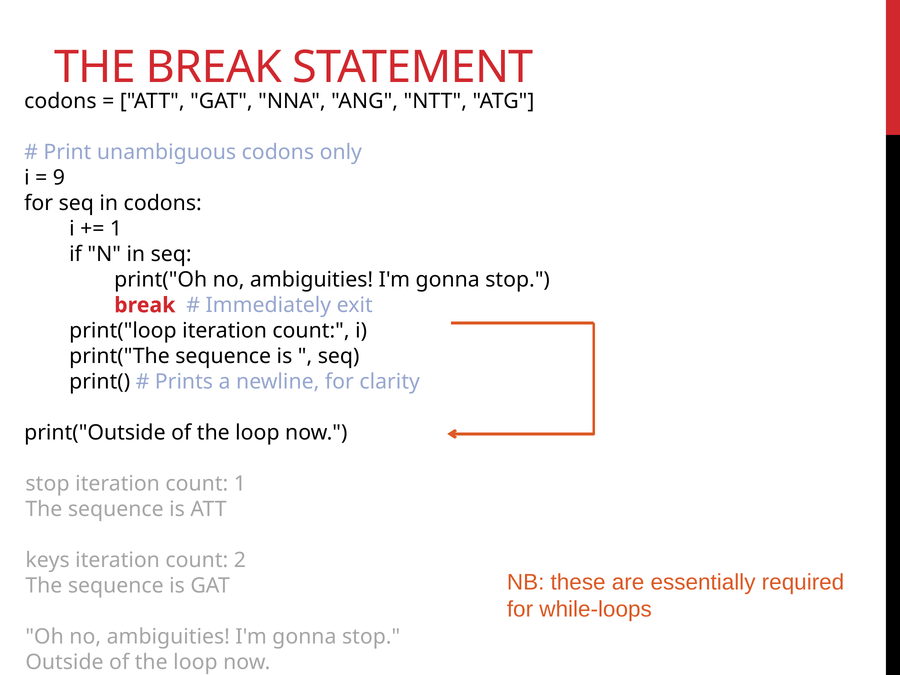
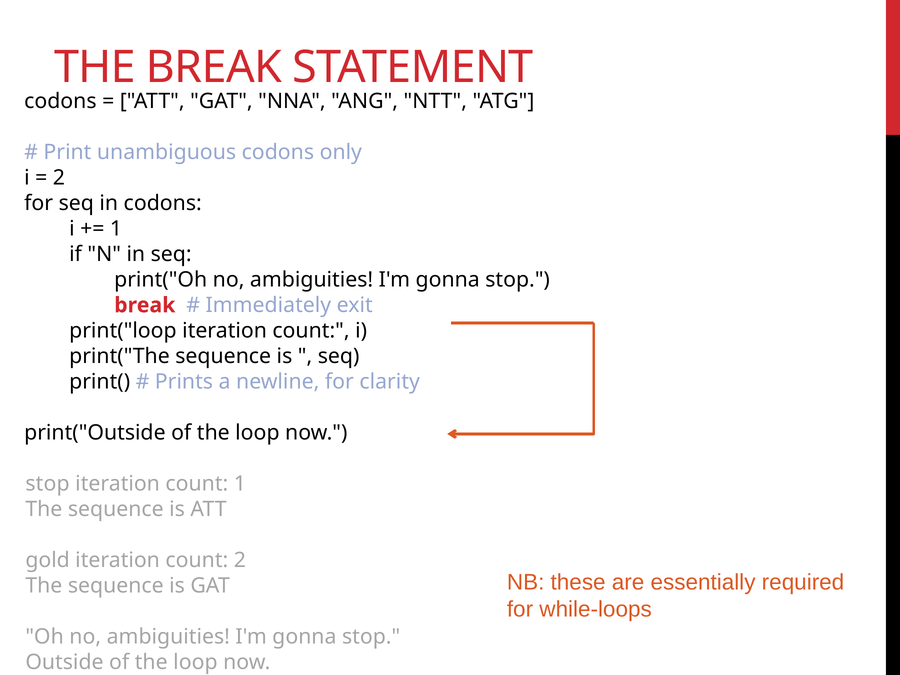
9 at (59, 178): 9 -> 2
keys: keys -> gold
